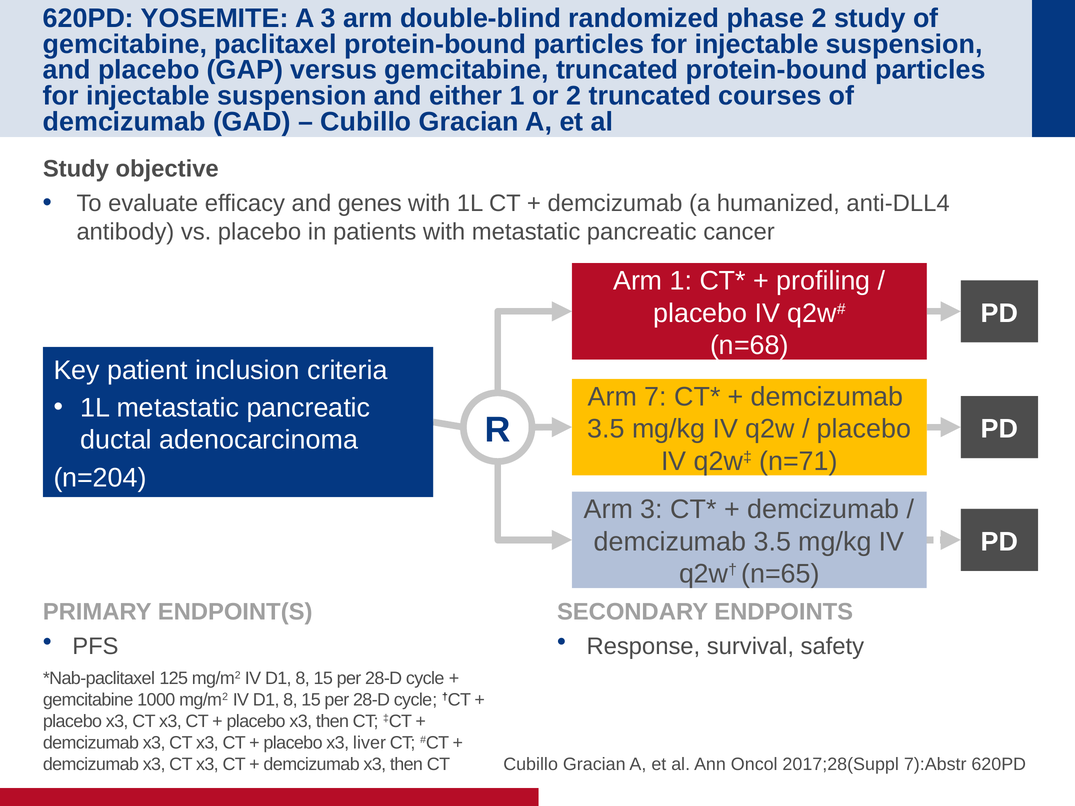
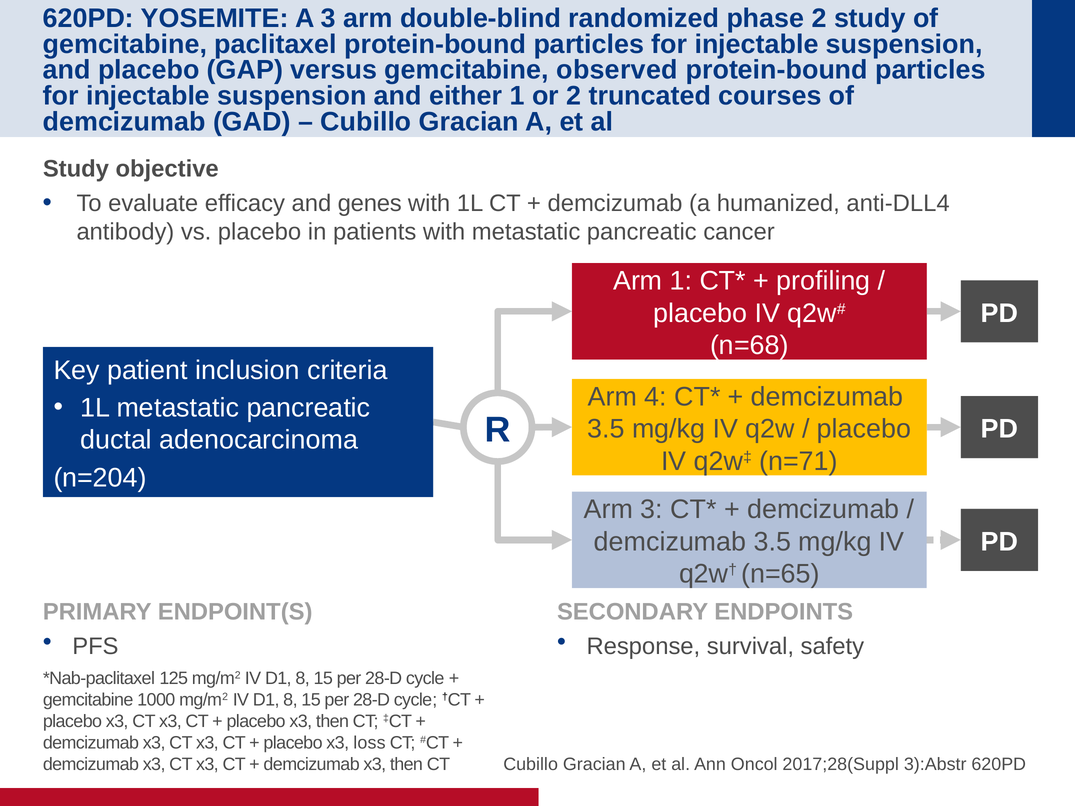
gemcitabine truncated: truncated -> observed
7: 7 -> 4
liver: liver -> loss
7):Abstr: 7):Abstr -> 3):Abstr
